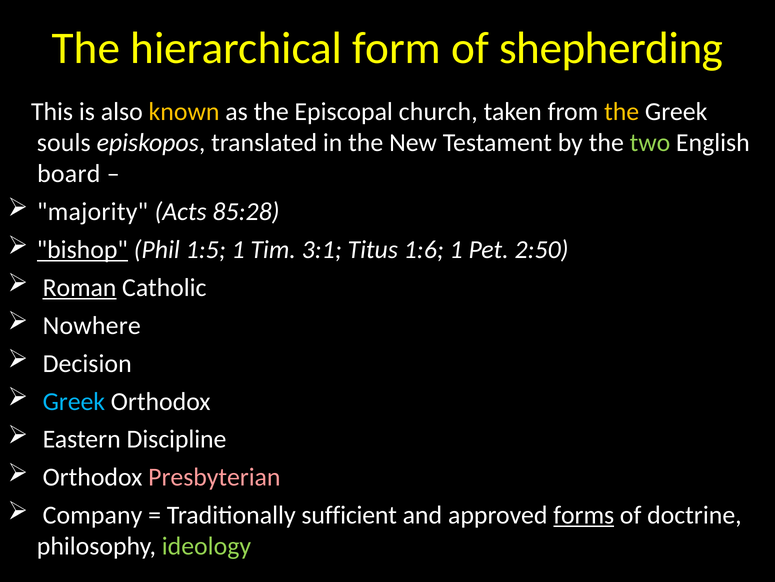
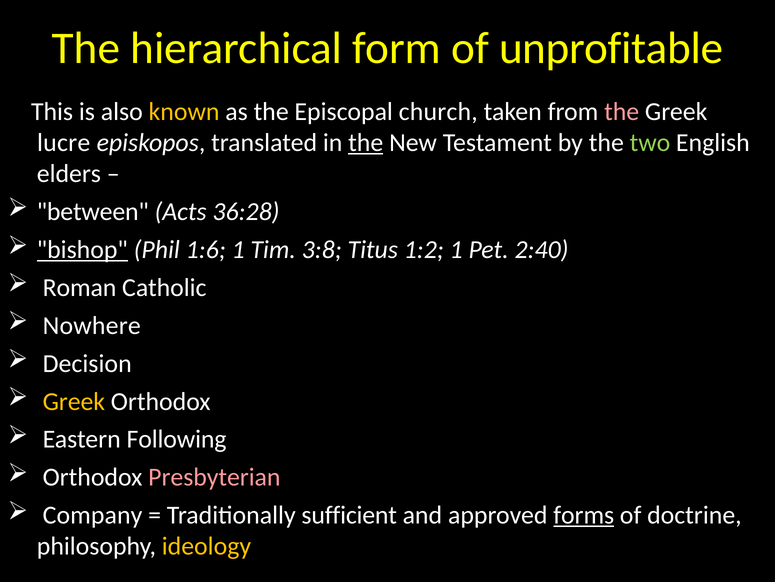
shepherding: shepherding -> unprofitable
the at (622, 112) colour: yellow -> pink
souls: souls -> lucre
the at (366, 143) underline: none -> present
board: board -> elders
majority: majority -> between
85:28: 85:28 -> 36:28
1:5: 1:5 -> 1:6
3:1: 3:1 -> 3:8
1:6: 1:6 -> 1:2
2:50: 2:50 -> 2:40
Roman underline: present -> none
Greek at (74, 401) colour: light blue -> yellow
Discipline: Discipline -> Following
ideology colour: light green -> yellow
